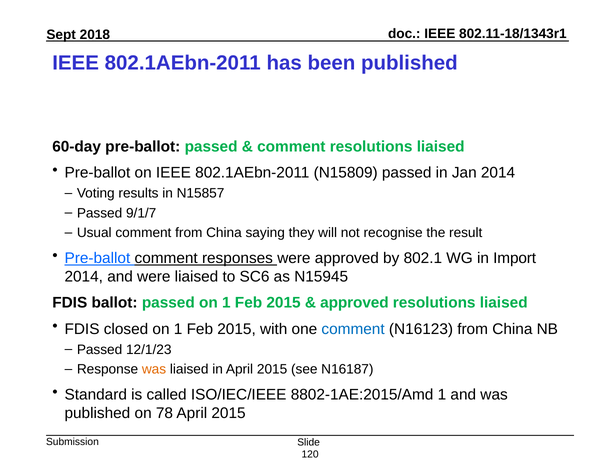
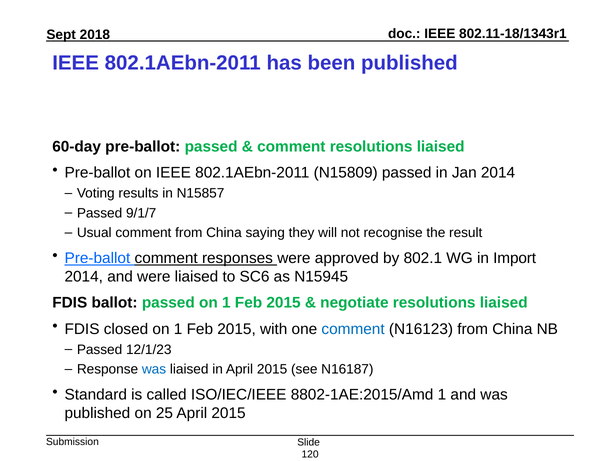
approved at (354, 303): approved -> negotiate
was at (154, 370) colour: orange -> blue
78: 78 -> 25
